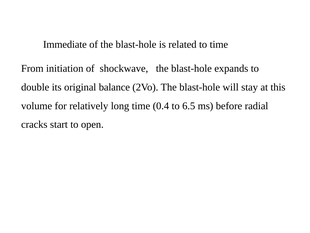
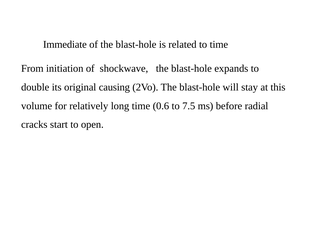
balance: balance -> causing
0.4: 0.4 -> 0.6
6.5: 6.5 -> 7.5
